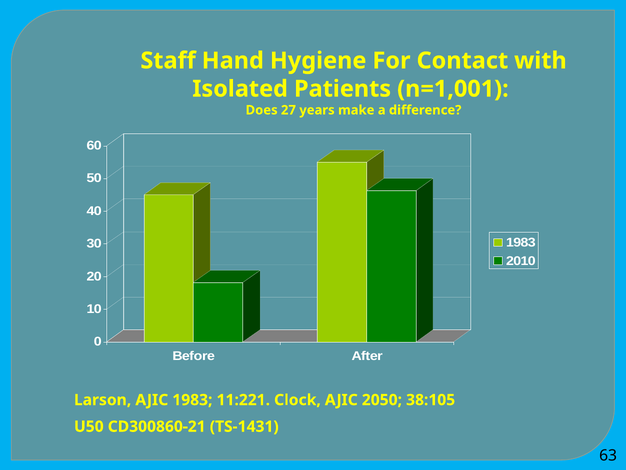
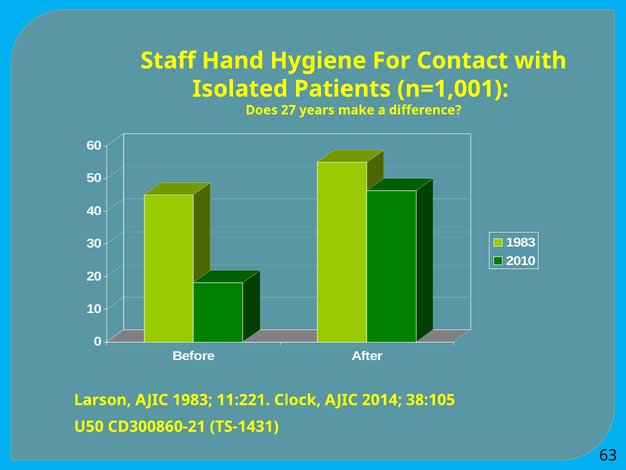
2050: 2050 -> 2014
